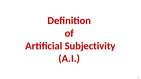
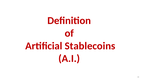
Subjectivity: Subjectivity -> Stablecoins
